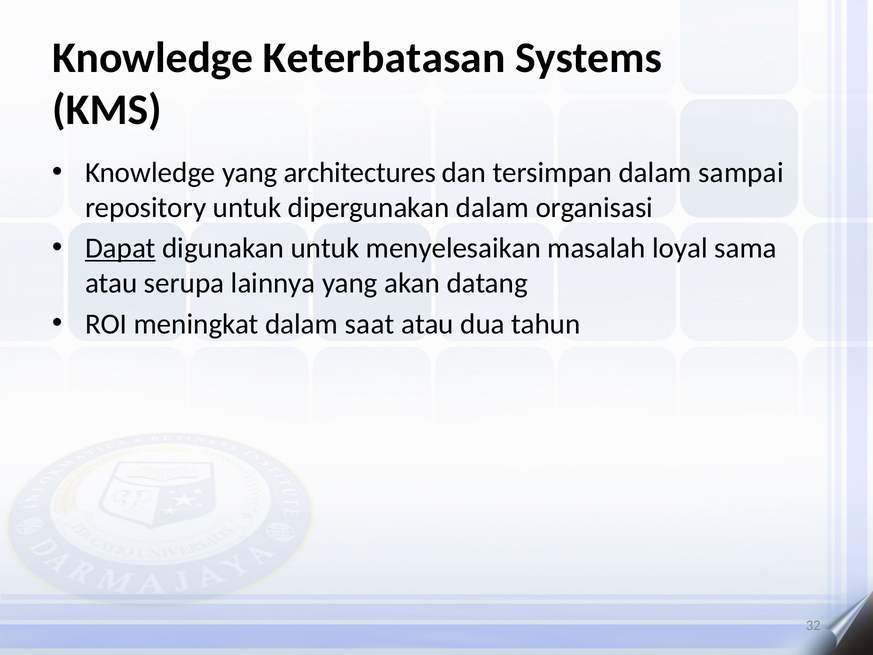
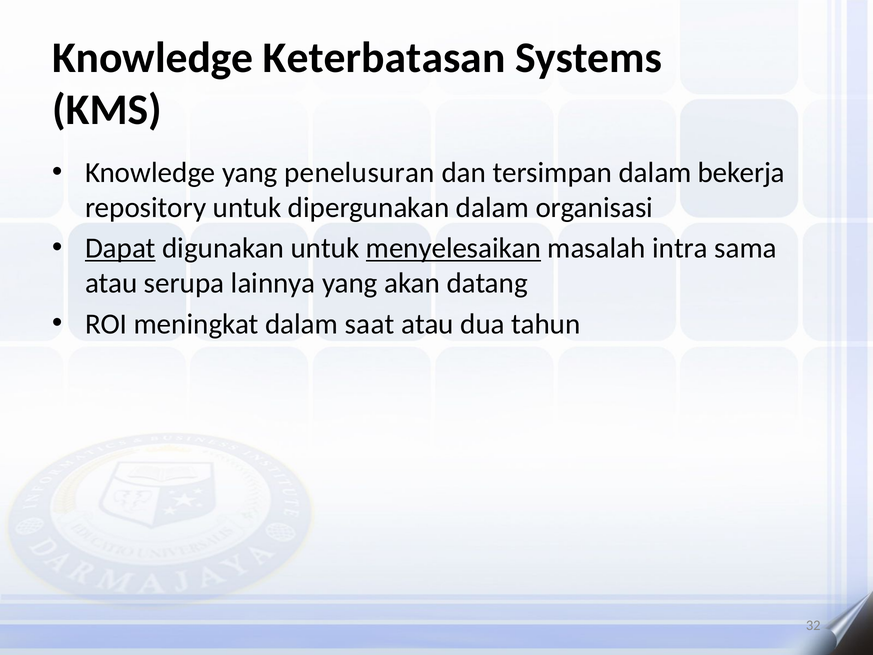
architectures: architectures -> penelusuran
sampai: sampai -> bekerja
menyelesaikan underline: none -> present
loyal: loyal -> intra
